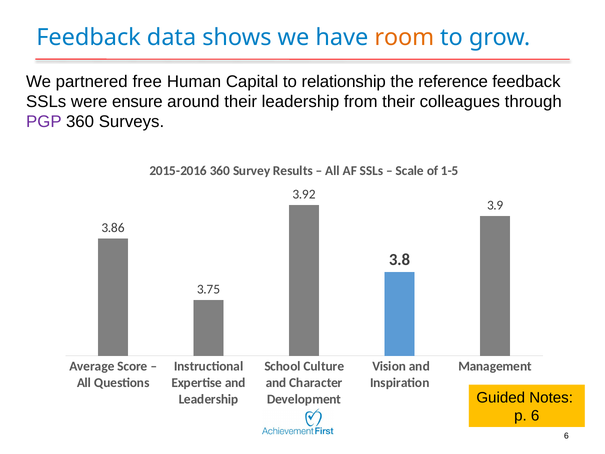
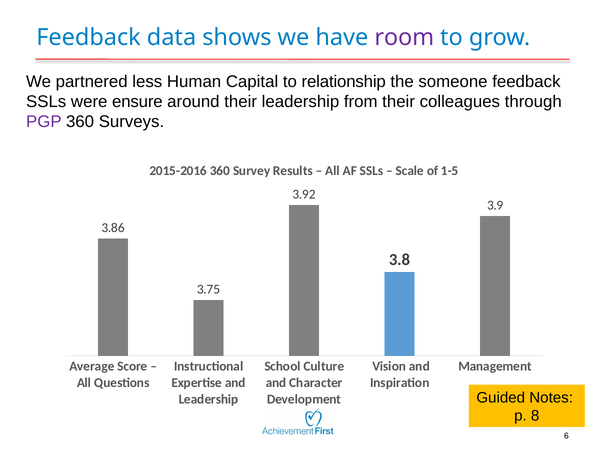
room colour: orange -> purple
free: free -> less
reference: reference -> someone
p 6: 6 -> 8
